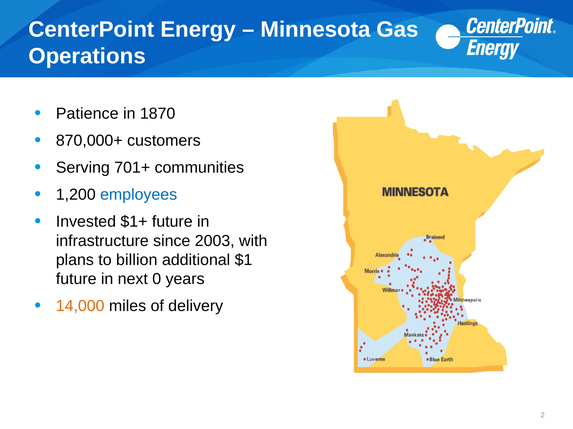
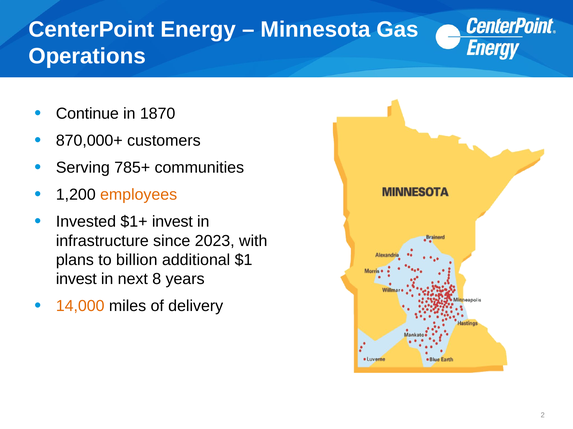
Patience: Patience -> Continue
701+: 701+ -> 785+
employees colour: blue -> orange
$1+ future: future -> invest
2003: 2003 -> 2023
future at (76, 279): future -> invest
0: 0 -> 8
